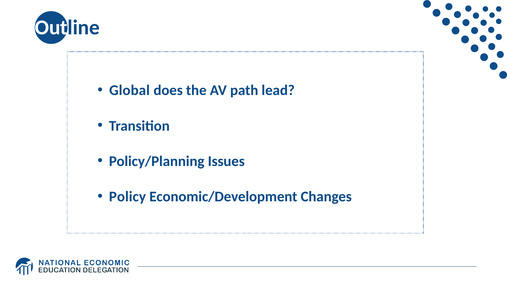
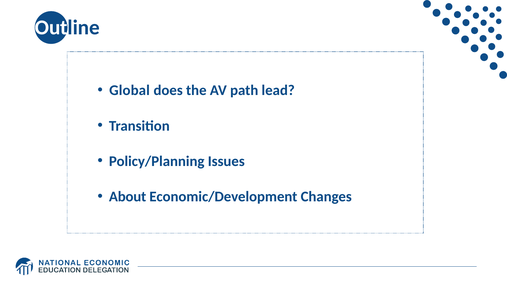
Policy: Policy -> About
